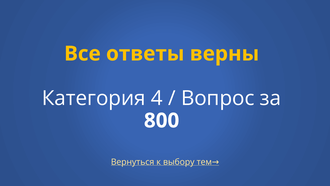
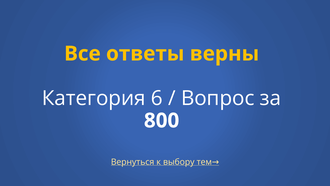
4: 4 -> 6
